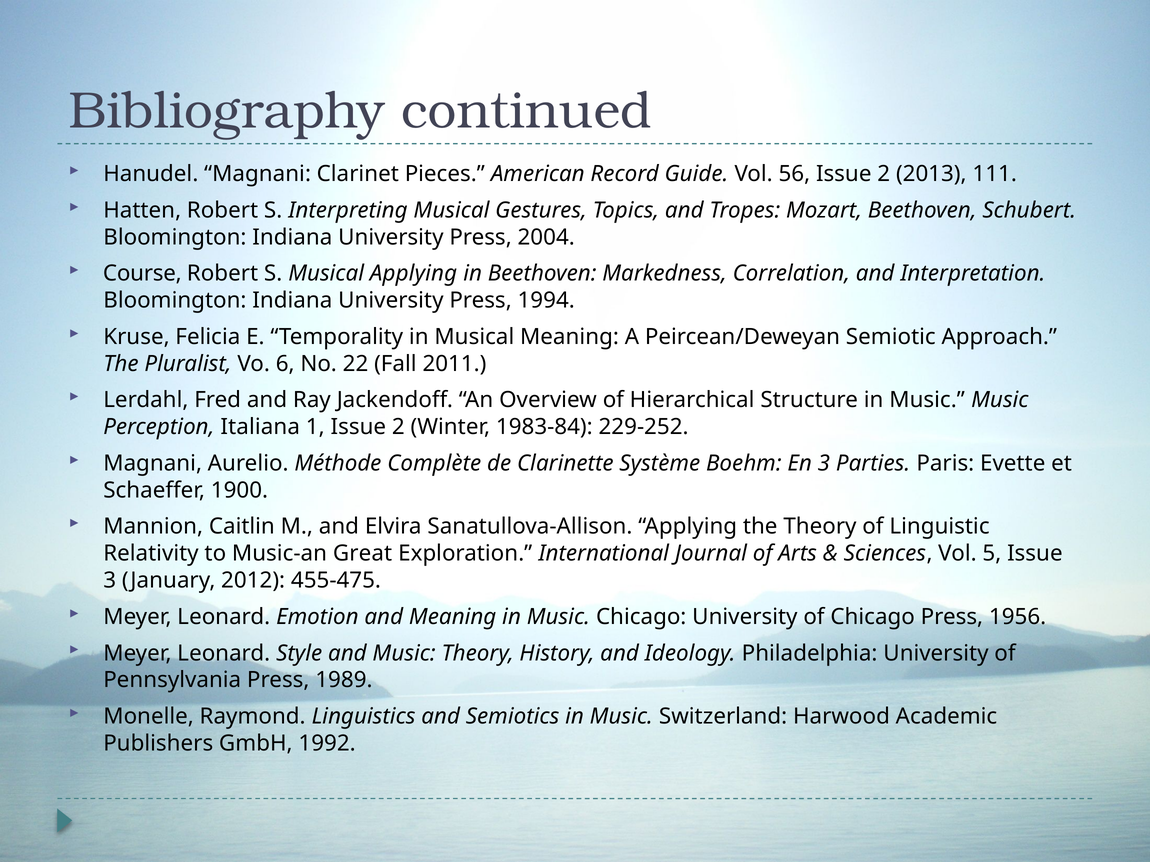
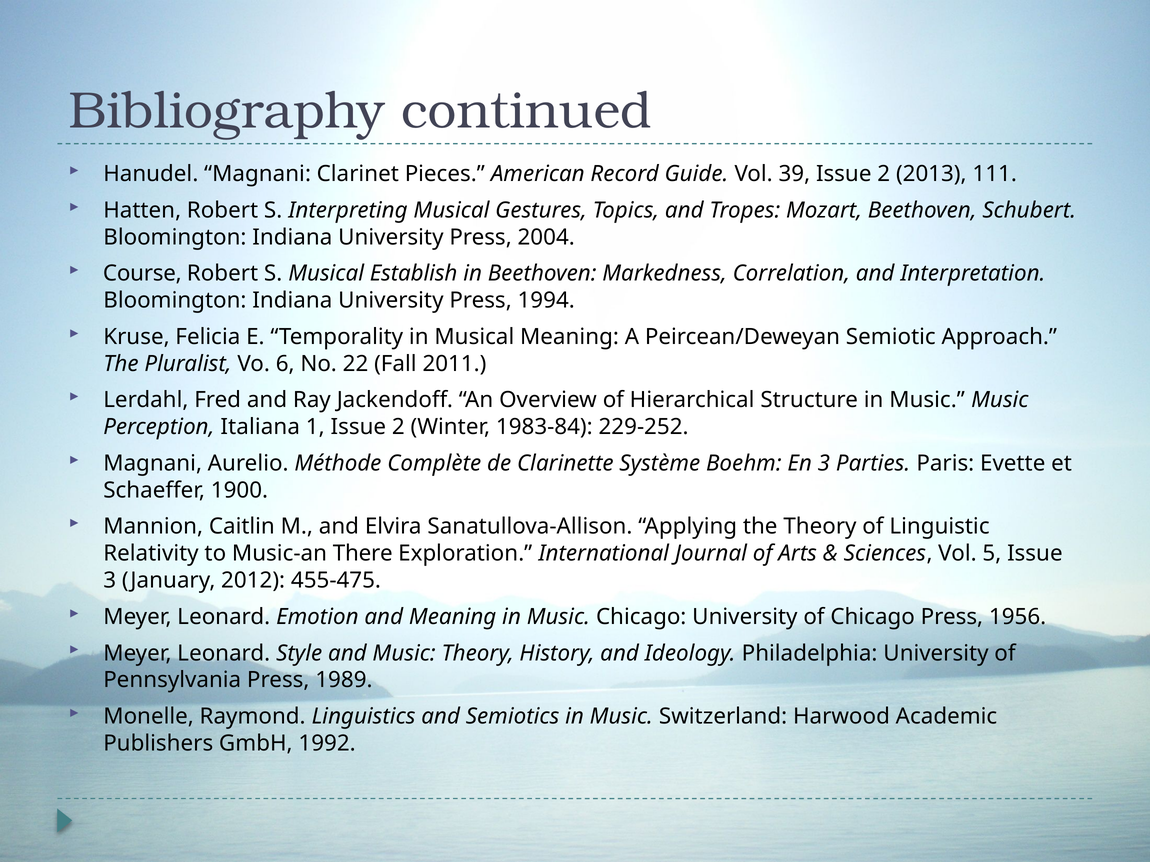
56: 56 -> 39
Musical Applying: Applying -> Establish
Great: Great -> There
